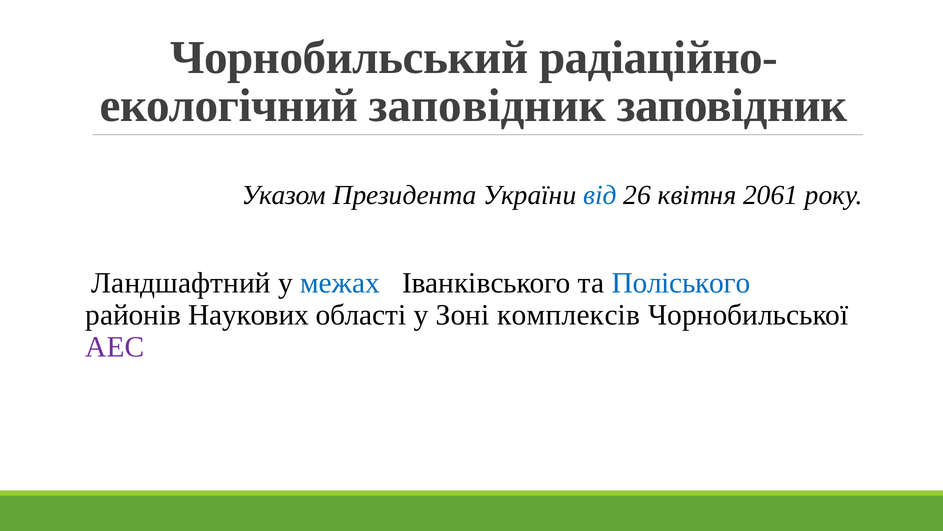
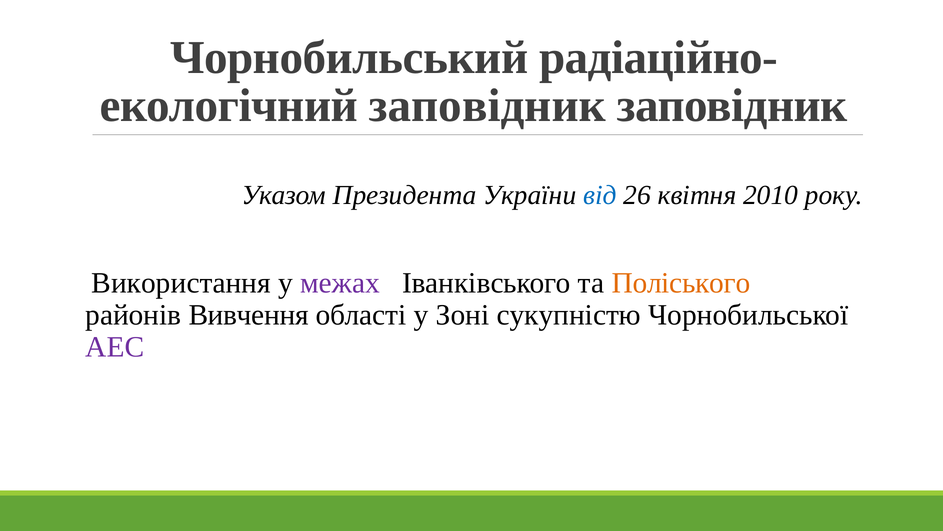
2061: 2061 -> 2010
Ландшафтний: Ландшафтний -> Використання
межах colour: blue -> purple
Поліського colour: blue -> orange
Наукових: Наукових -> Вивчення
комплексів: комплексів -> сукупністю
